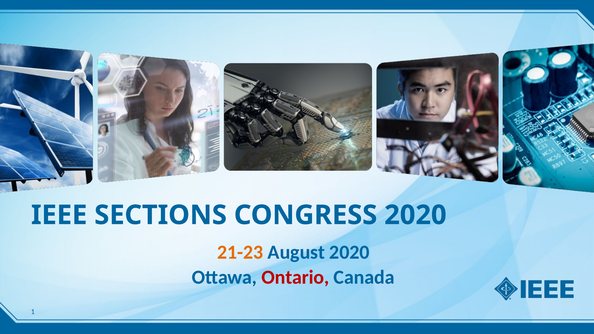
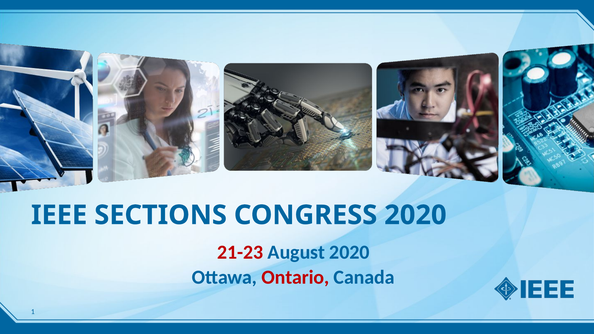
21-23 colour: orange -> red
